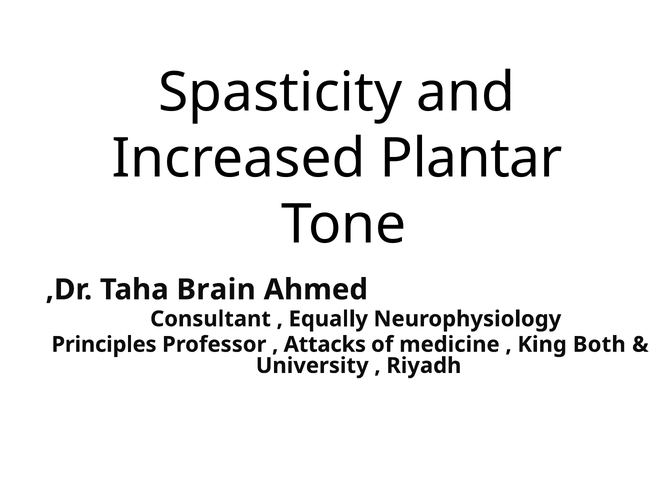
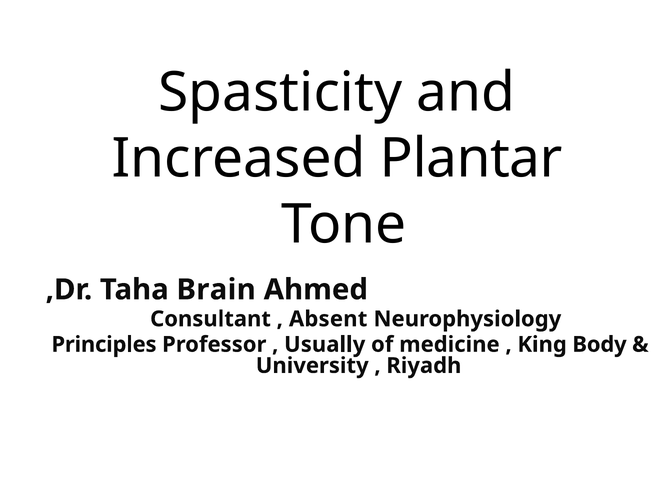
Equally: Equally -> Absent
Attacks: Attacks -> Usually
Both: Both -> Body
